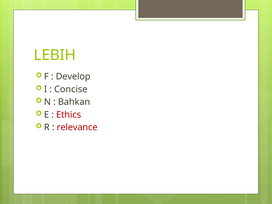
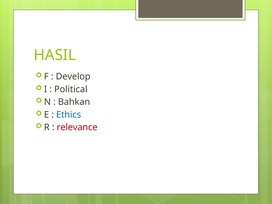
LEBIH: LEBIH -> HASIL
Concise: Concise -> Political
Ethics colour: red -> blue
